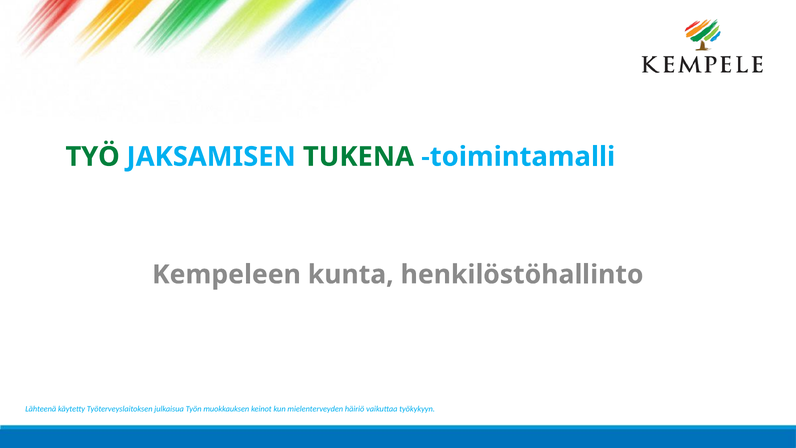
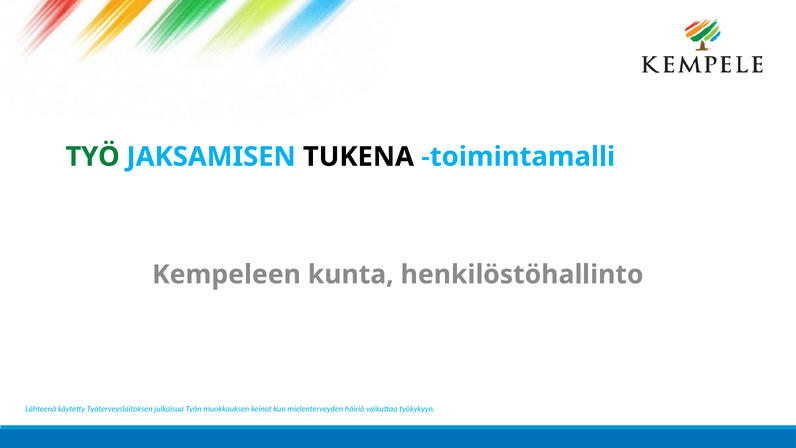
TUKENA colour: green -> black
